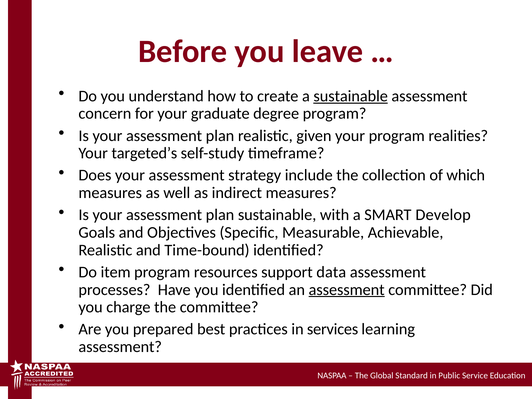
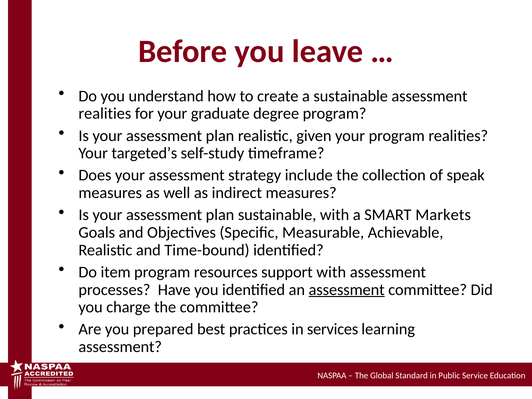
sustainable at (351, 96) underline: present -> none
concern at (105, 114): concern -> realities
which: which -> speak
Develop: Develop -> Markets
support data: data -> with
